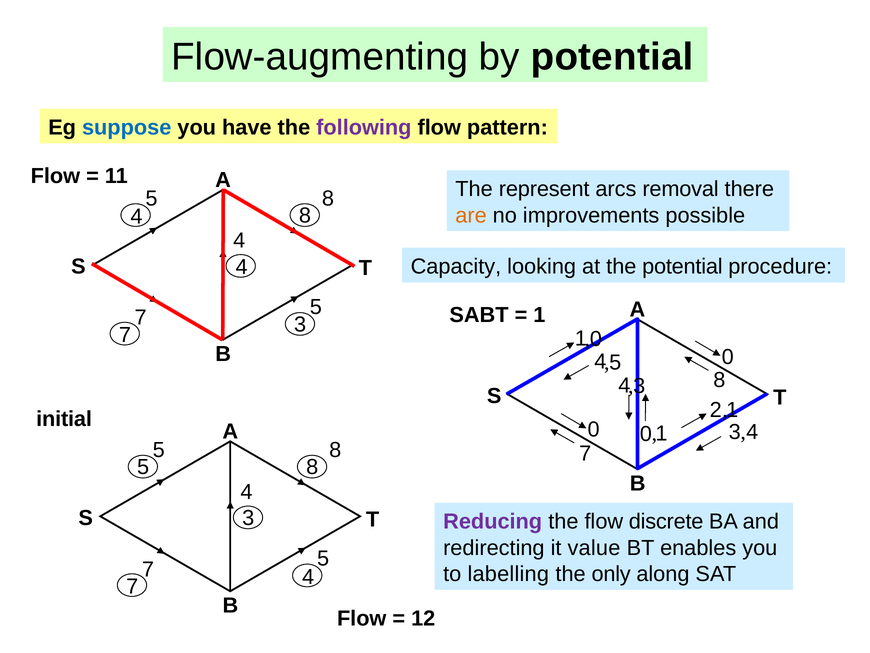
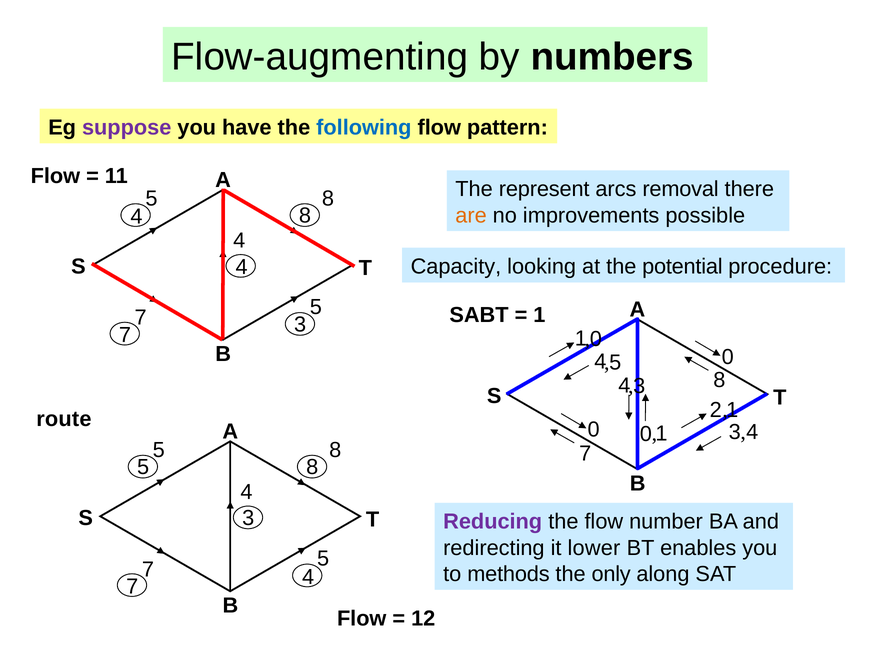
by potential: potential -> numbers
suppose colour: blue -> purple
following colour: purple -> blue
initial: initial -> route
discrete: discrete -> number
value: value -> lower
labelling: labelling -> methods
